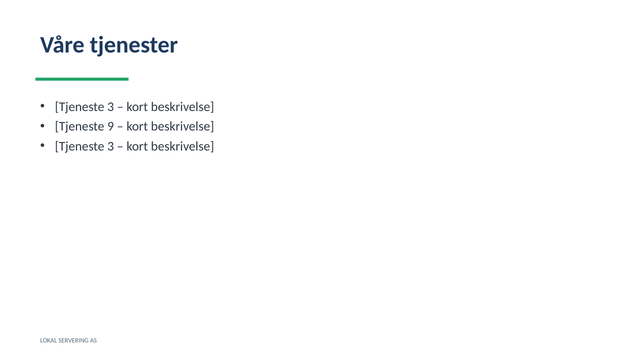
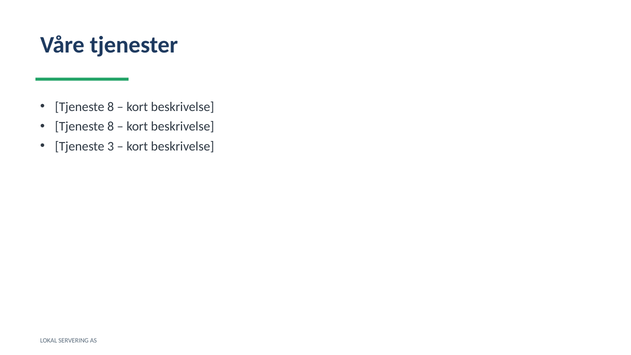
3 at (111, 107): 3 -> 8
9 at (111, 127): 9 -> 8
